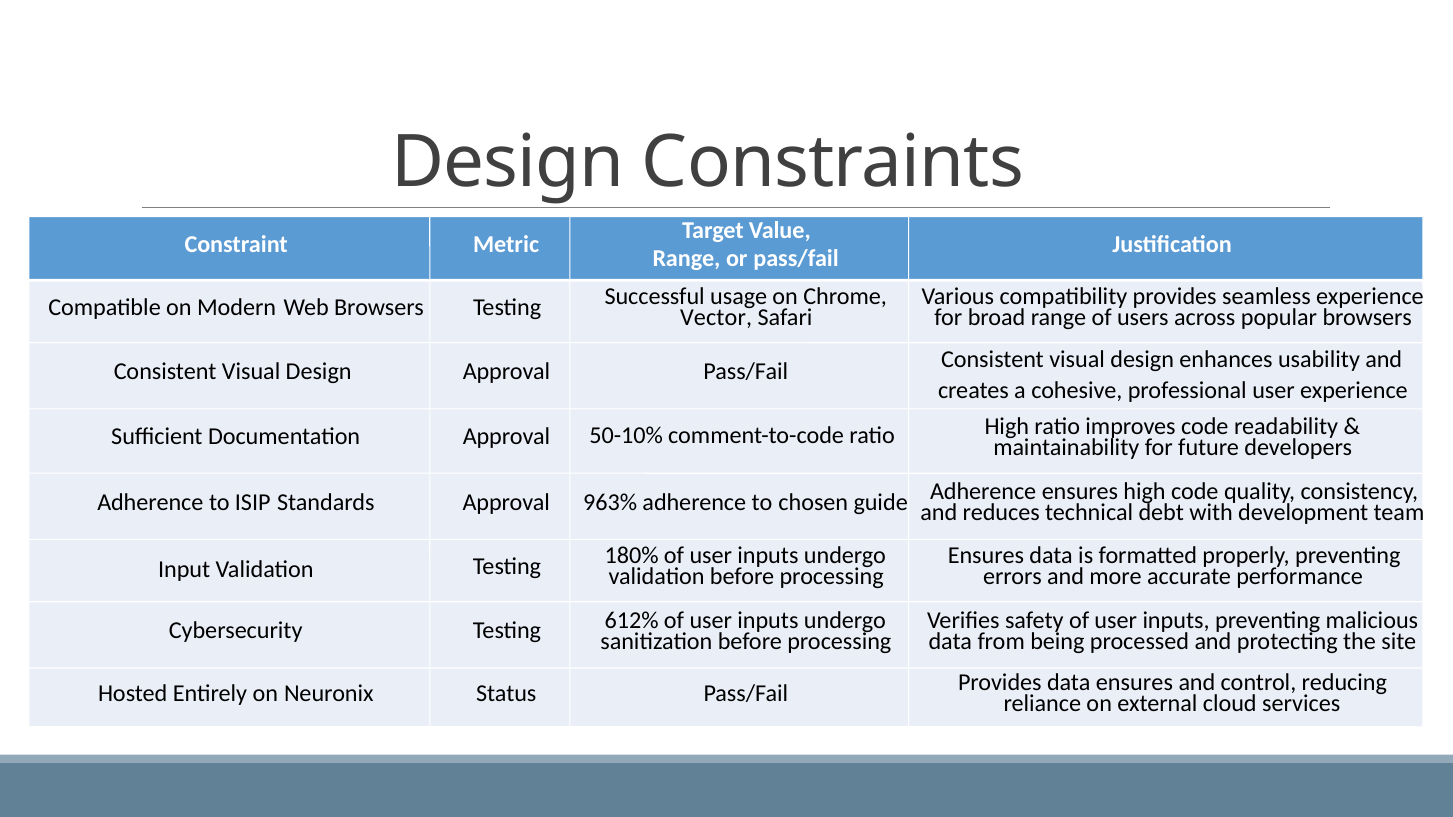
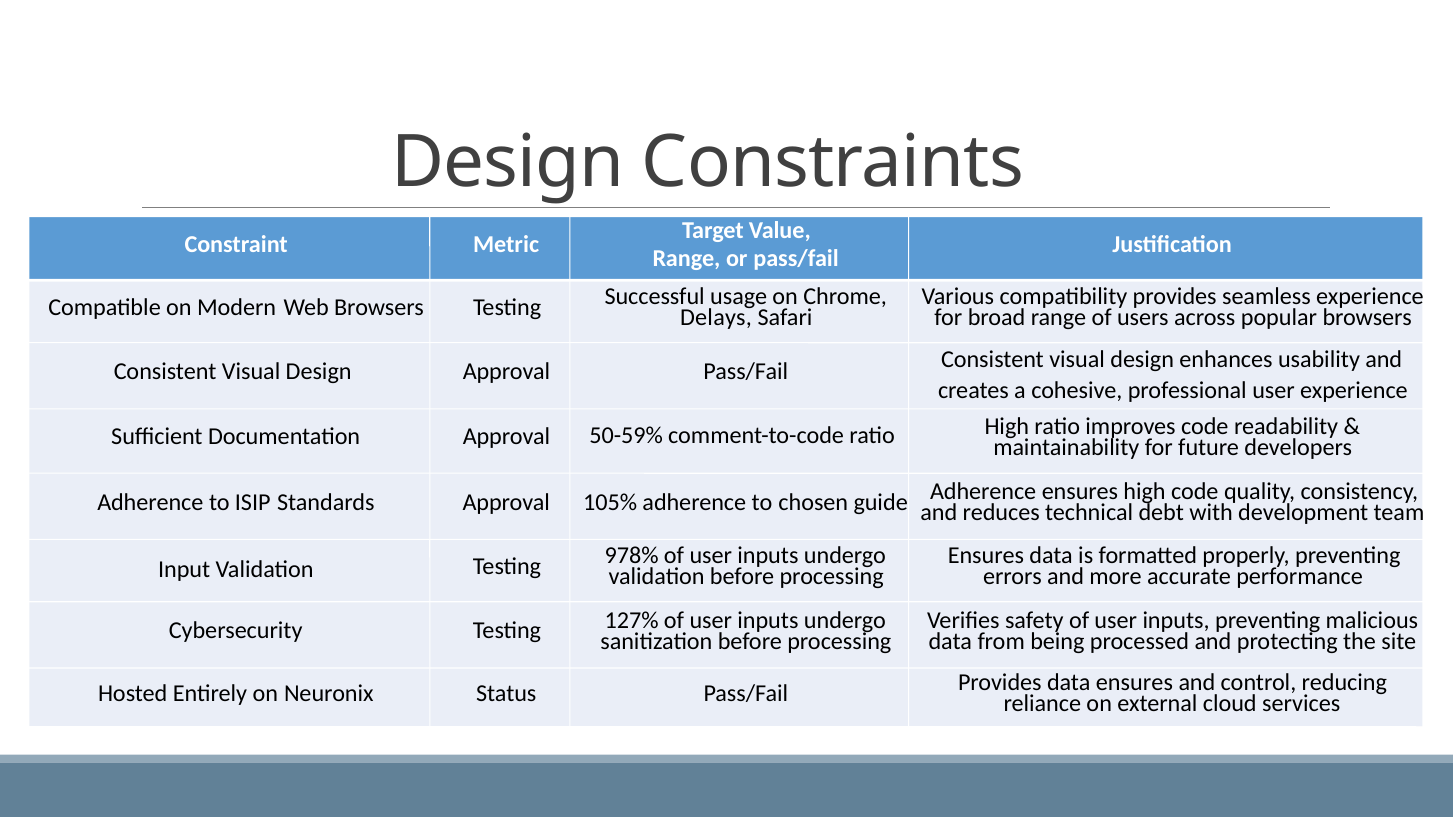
Vector: Vector -> Delays
50-10%: 50-10% -> 50-59%
963%: 963% -> 105%
180%: 180% -> 978%
612%: 612% -> 127%
